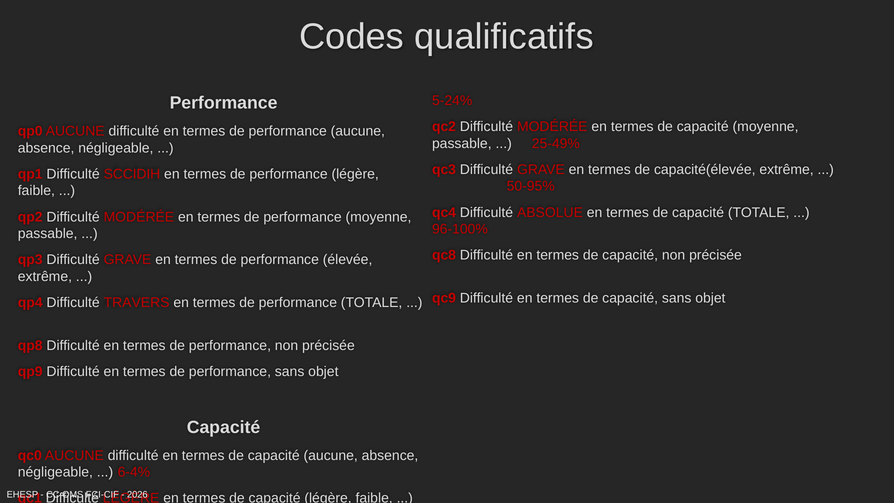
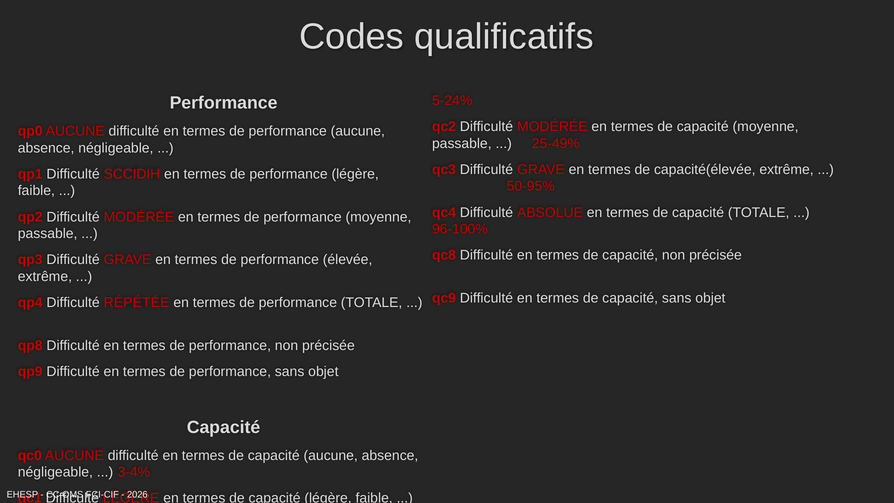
TRAVERS: TRAVERS -> RÉPÉTÉE
6-4%: 6-4% -> 3-4%
